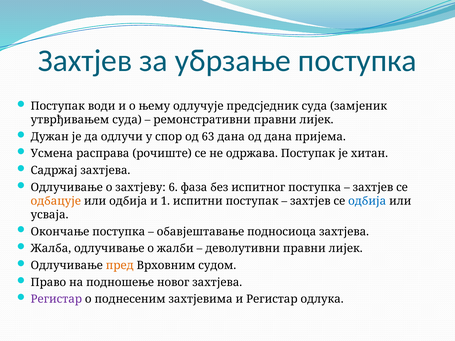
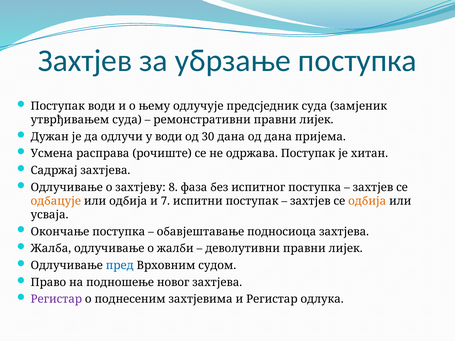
у спор: спор -> води
63: 63 -> 30
6: 6 -> 8
1: 1 -> 7
одбија at (367, 201) colour: blue -> orange
пред colour: orange -> blue
